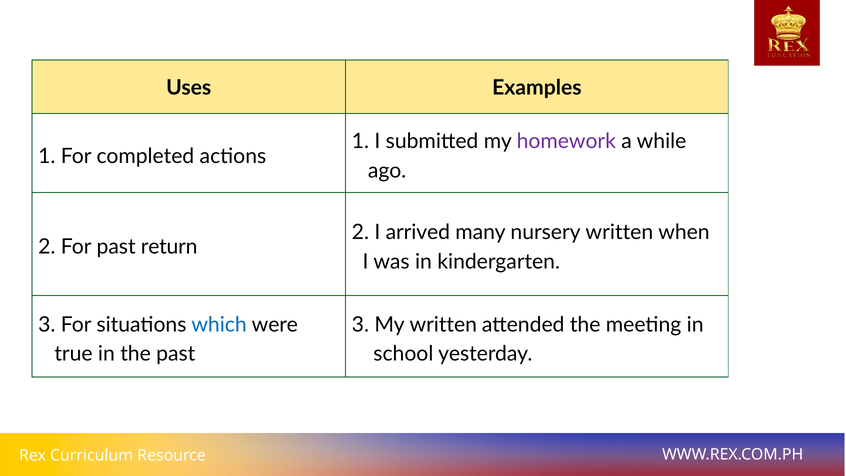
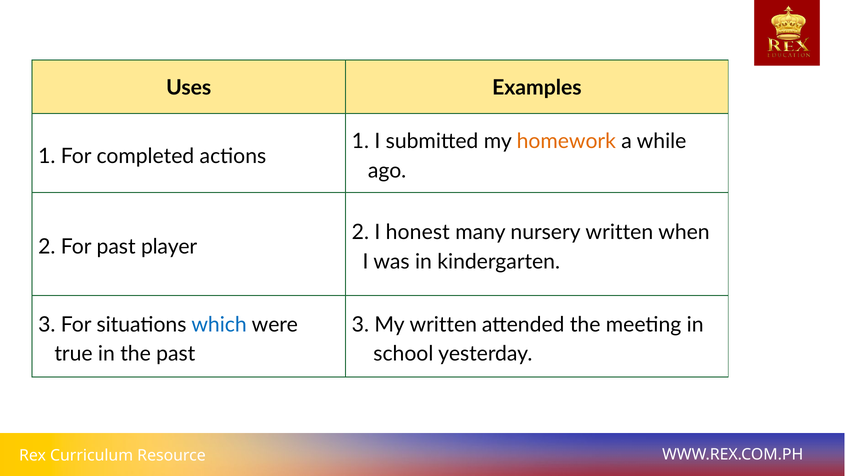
homework colour: purple -> orange
arrived: arrived -> honest
return: return -> player
